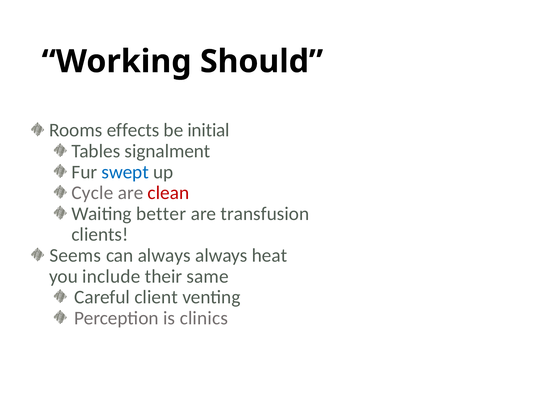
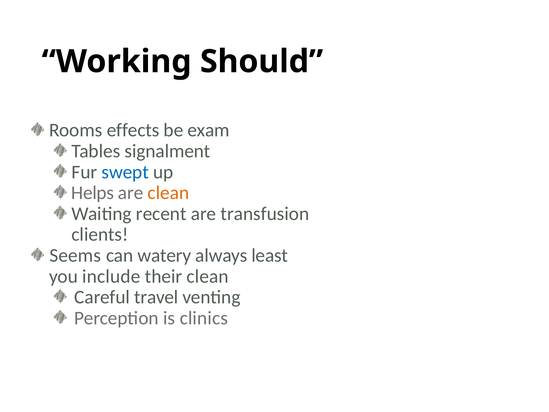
initial: initial -> exam
Cycle: Cycle -> Helps
clean at (168, 193) colour: red -> orange
better: better -> recent
can always: always -> watery
heat: heat -> least
their same: same -> clean
client: client -> travel
